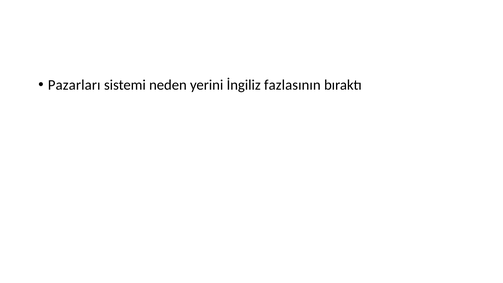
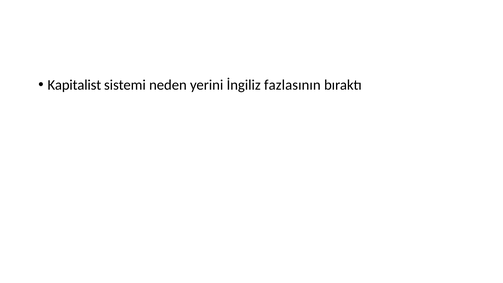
Pazarları: Pazarları -> Kapitalist
